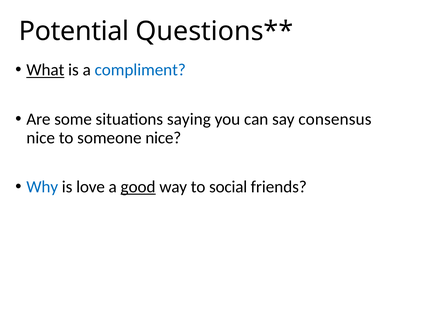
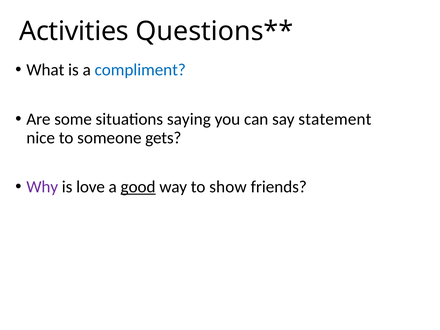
Potential: Potential -> Activities
What underline: present -> none
consensus: consensus -> statement
someone nice: nice -> gets
Why colour: blue -> purple
social: social -> show
